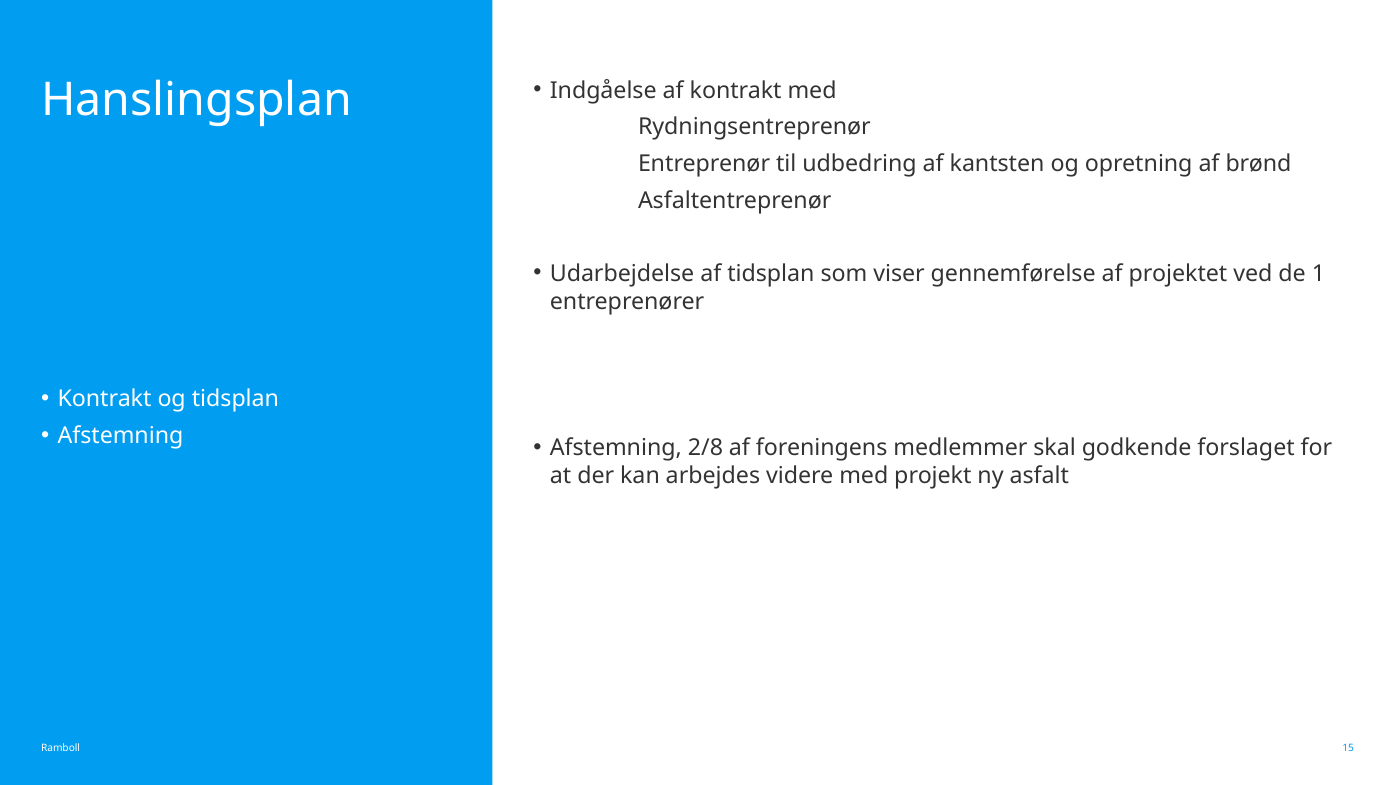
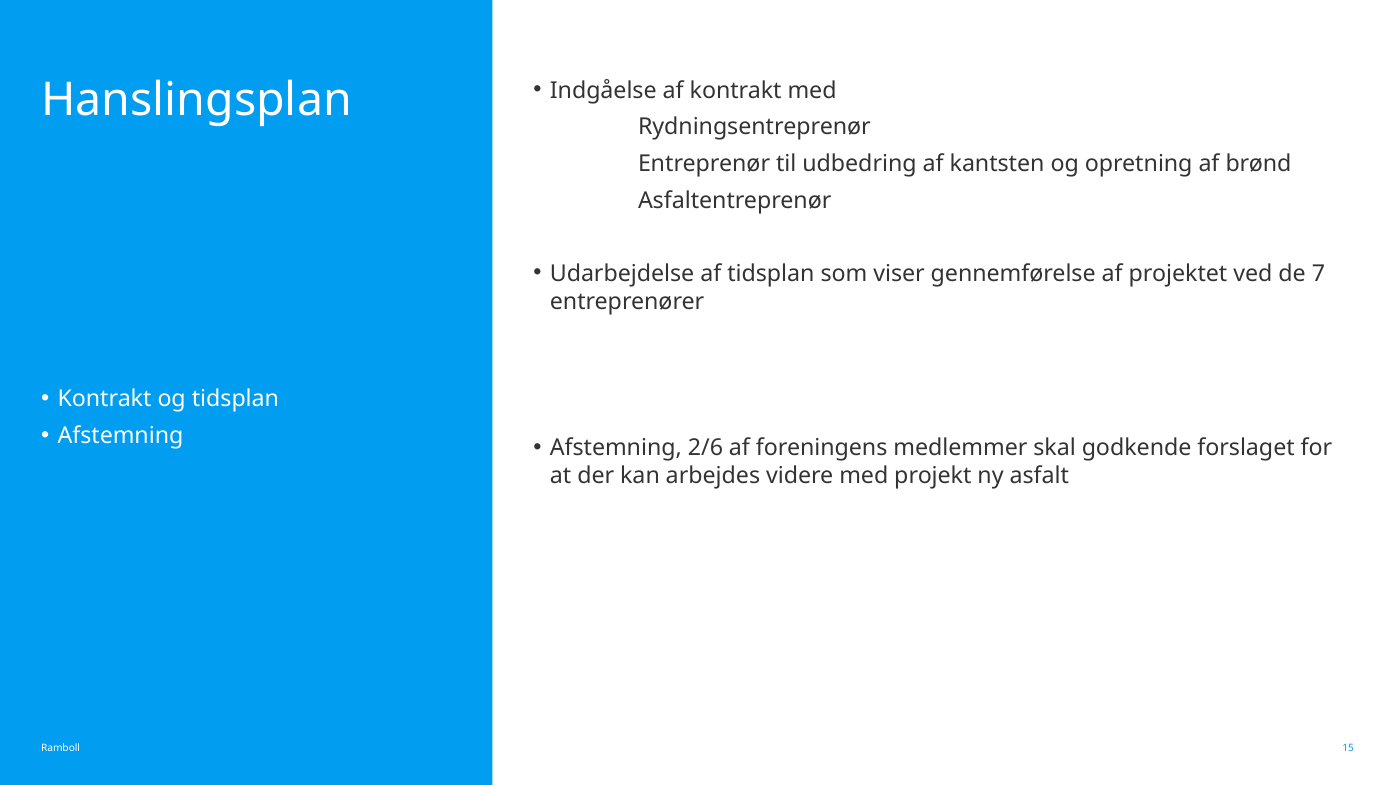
1: 1 -> 7
2/8: 2/8 -> 2/6
